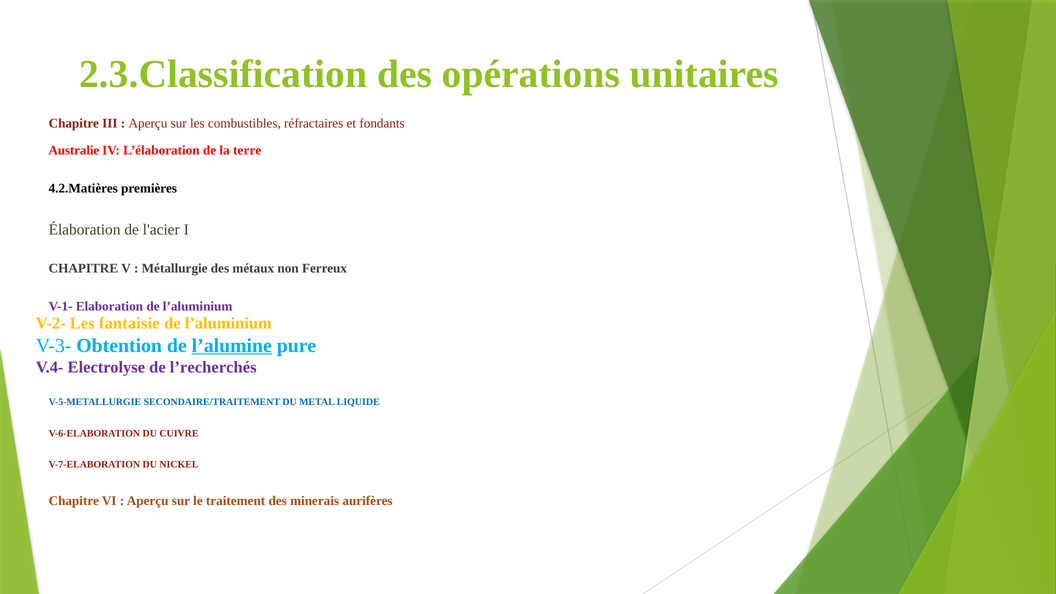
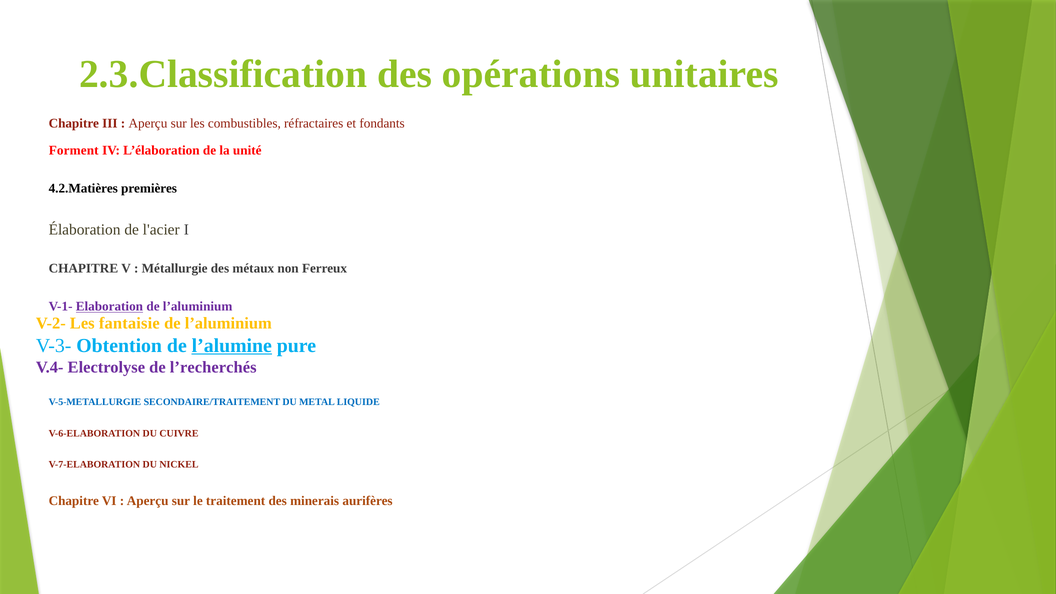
Australie: Australie -> Forment
terre: terre -> unité
Elaboration underline: none -> present
